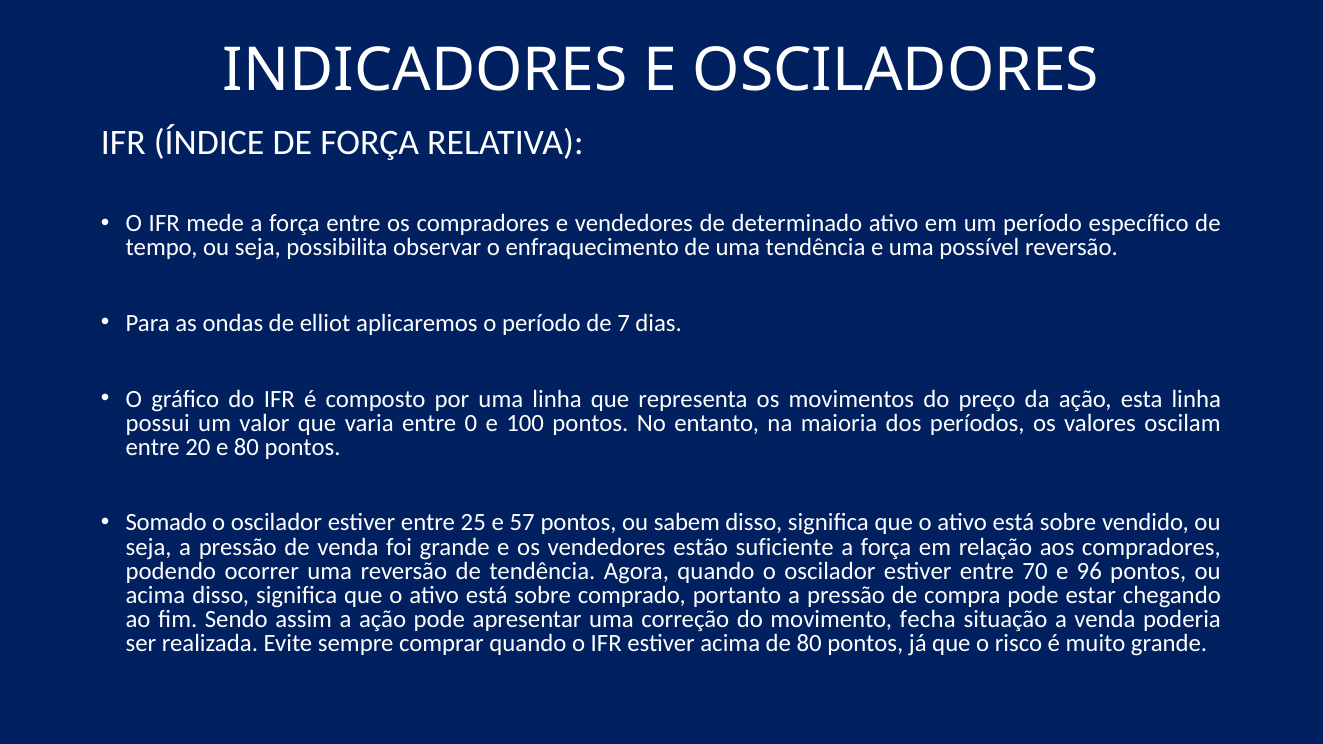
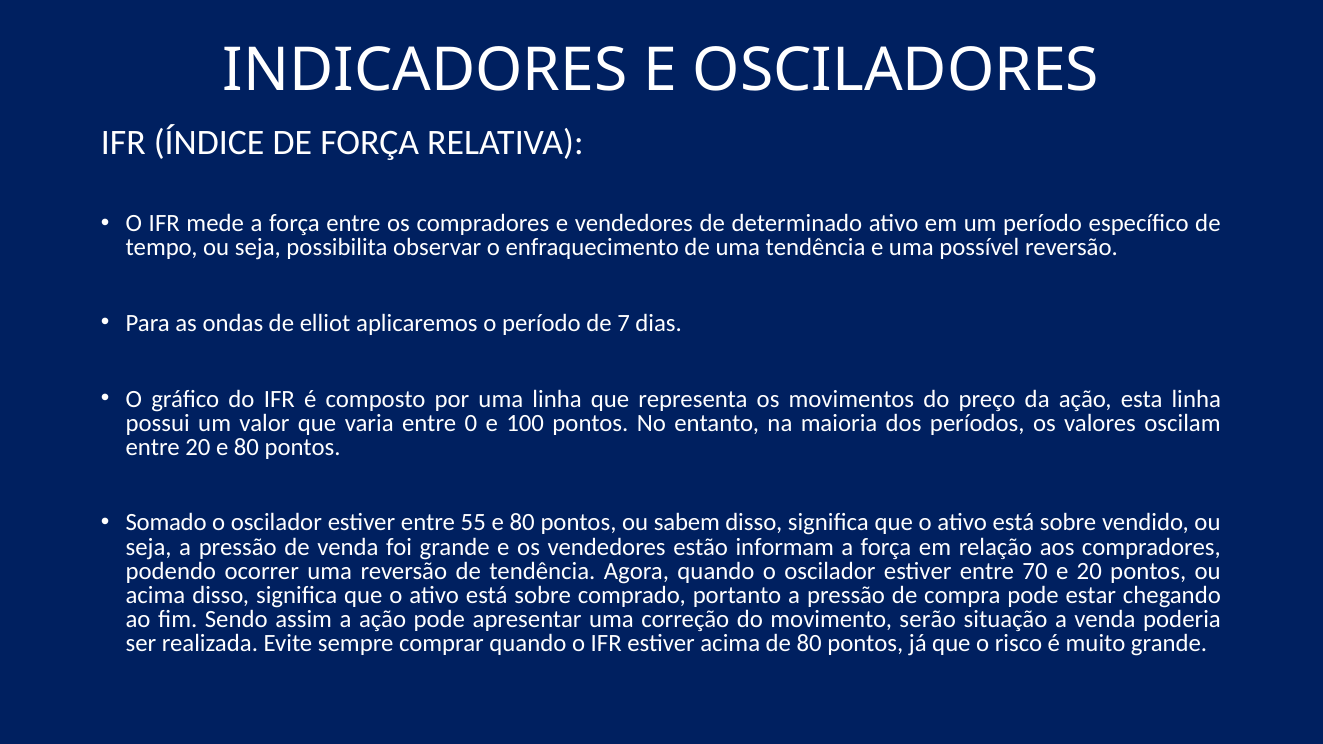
25: 25 -> 55
57 at (522, 523): 57 -> 80
suficiente: suficiente -> informam
e 96: 96 -> 20
fecha: fecha -> serão
